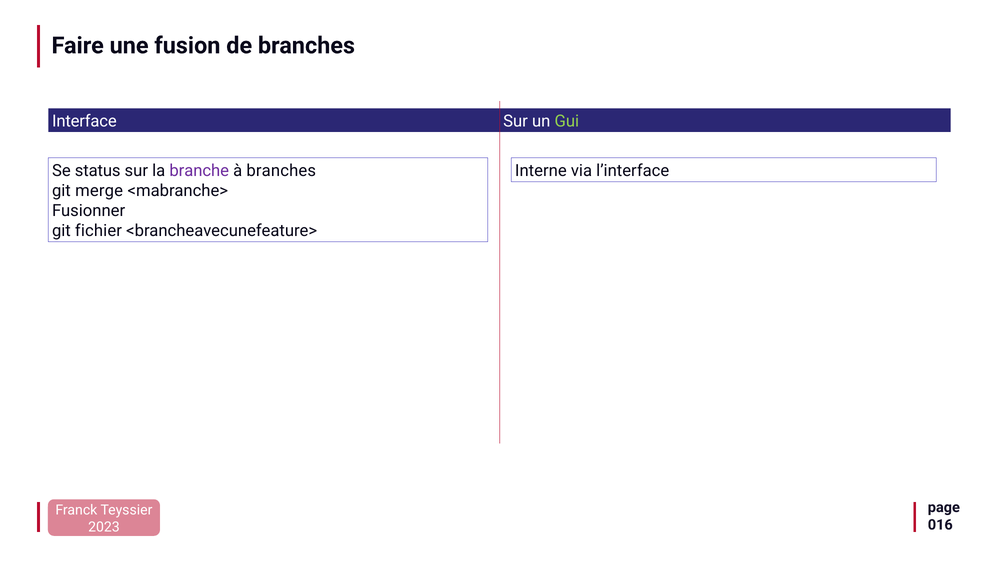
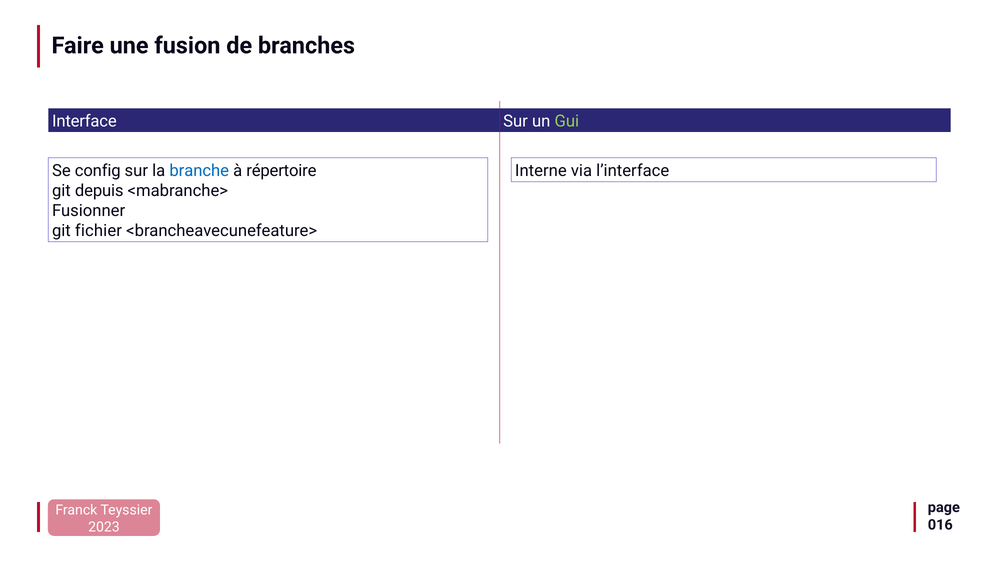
status: status -> config
branche colour: purple -> blue
à branches: branches -> répertoire
merge: merge -> depuis
